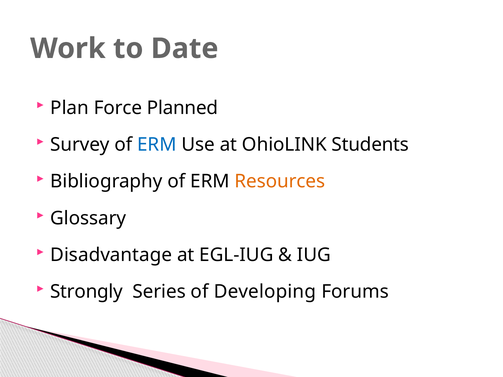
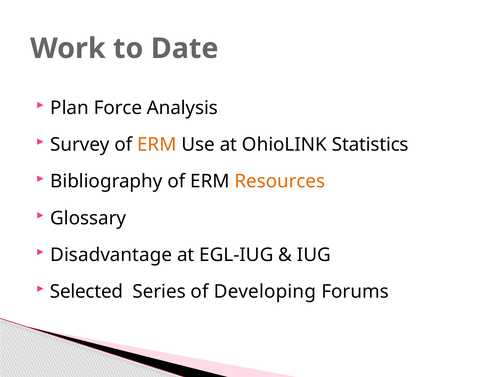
Planned: Planned -> Analysis
ERM at (157, 145) colour: blue -> orange
Students: Students -> Statistics
Strongly: Strongly -> Selected
